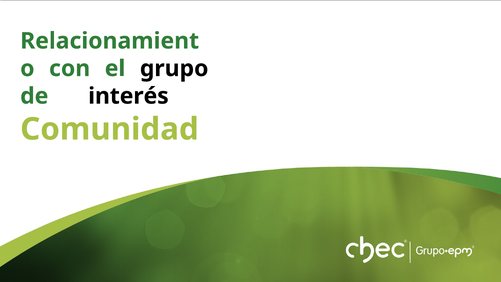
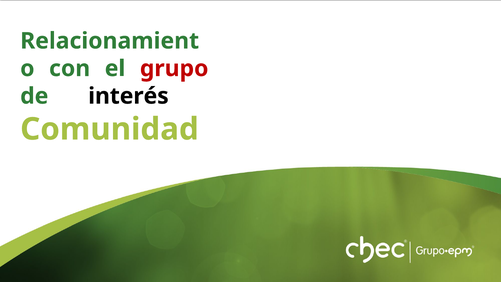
grupo colour: black -> red
